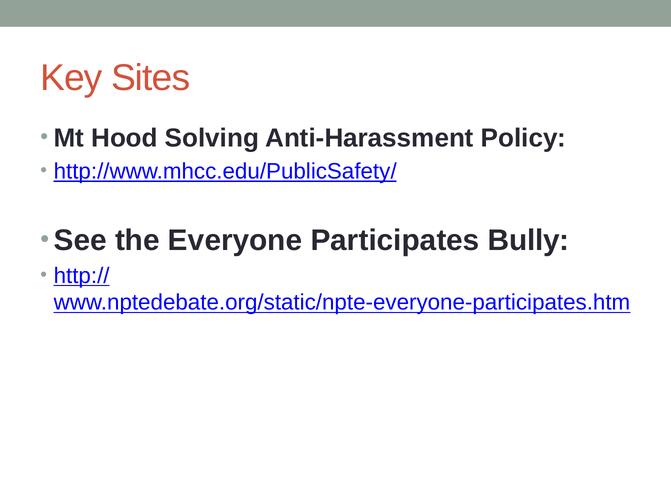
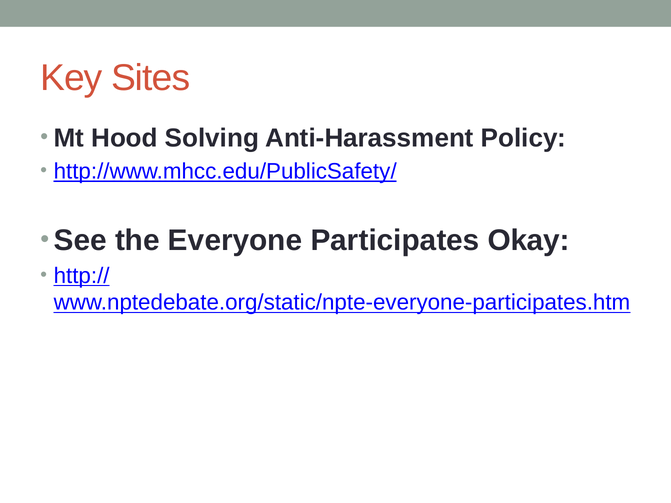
Bully: Bully -> Okay
